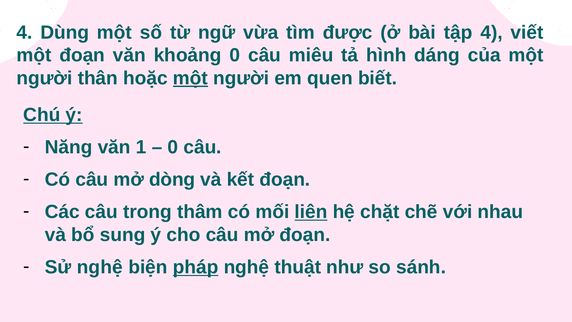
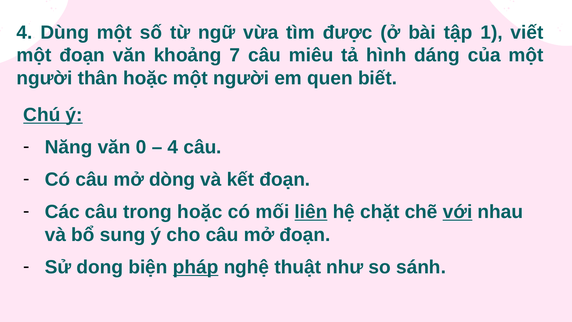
tập 4: 4 -> 1
khoảng 0: 0 -> 7
một at (190, 78) underline: present -> none
1: 1 -> 0
0 at (173, 147): 0 -> 4
trong thâm: thâm -> hoặc
với underline: none -> present
Sử nghệ: nghệ -> dong
